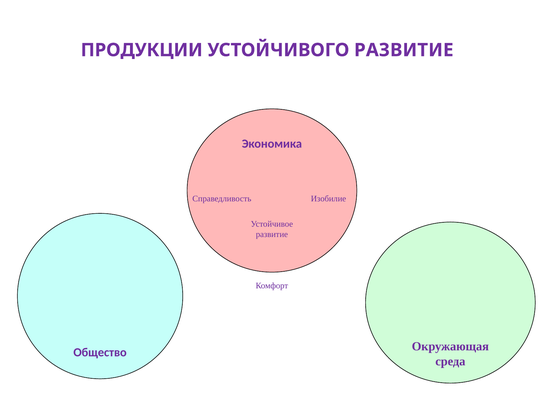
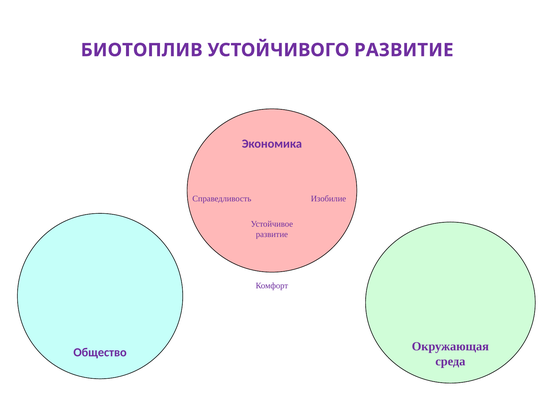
ПРОДУКЦИИ: ПРОДУКЦИИ -> БИОТОПЛИВ
